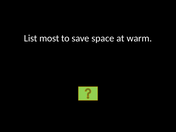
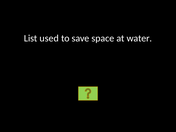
most: most -> used
warm: warm -> water
